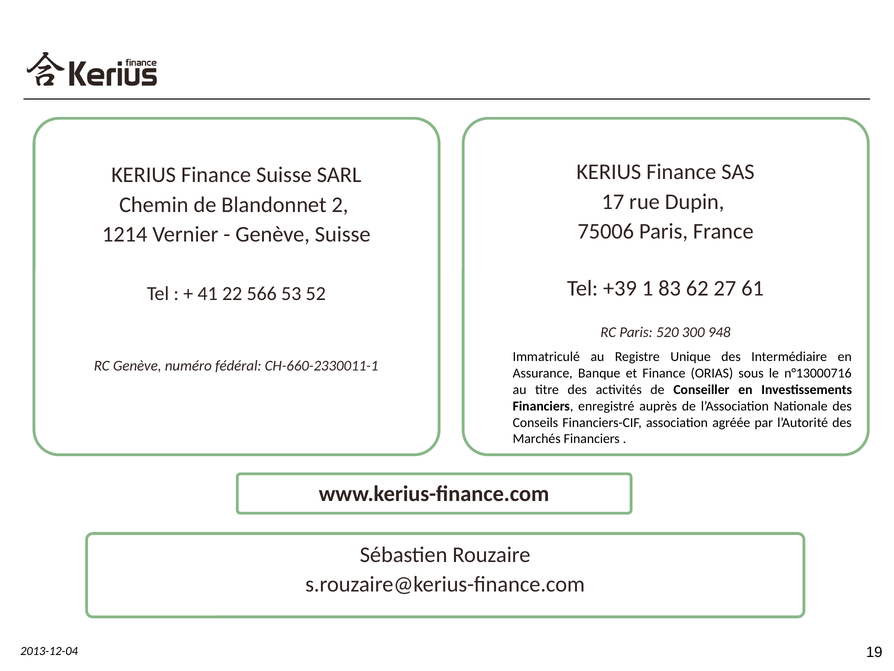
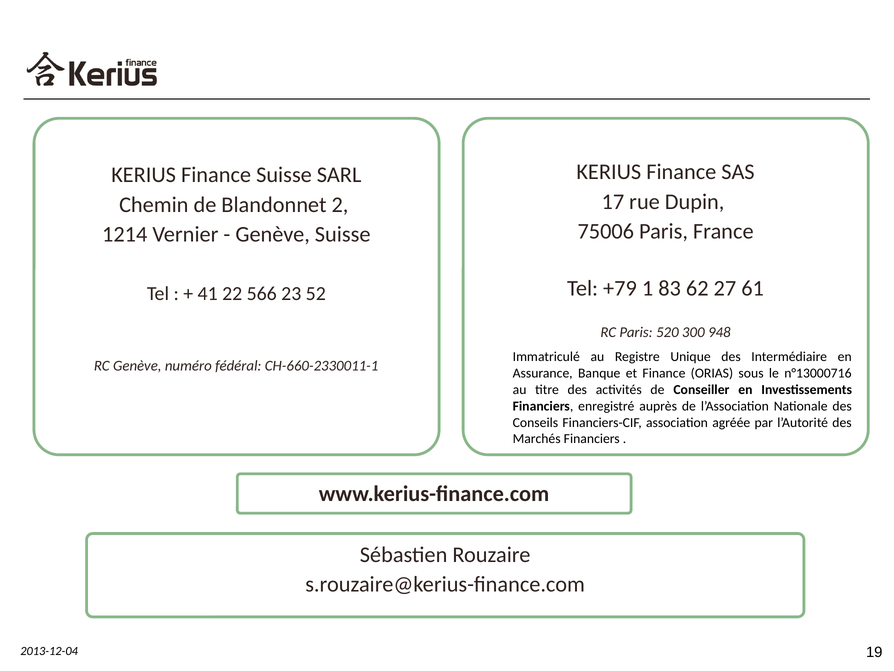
+39: +39 -> +79
53: 53 -> 23
